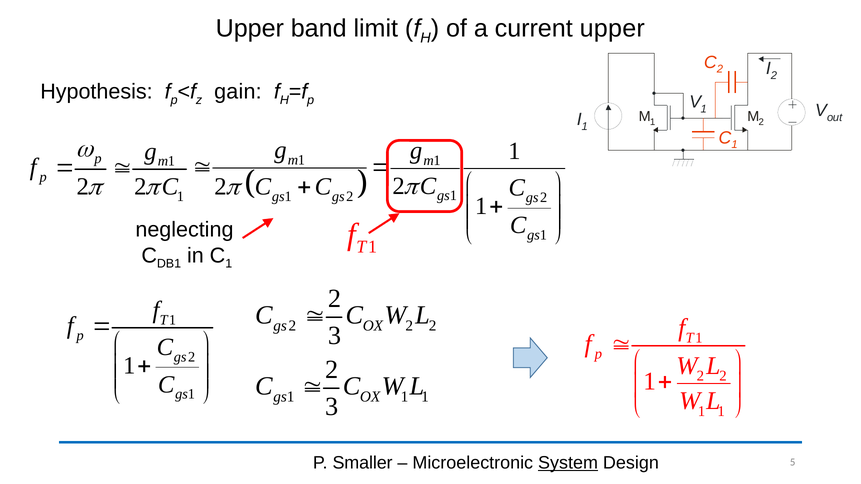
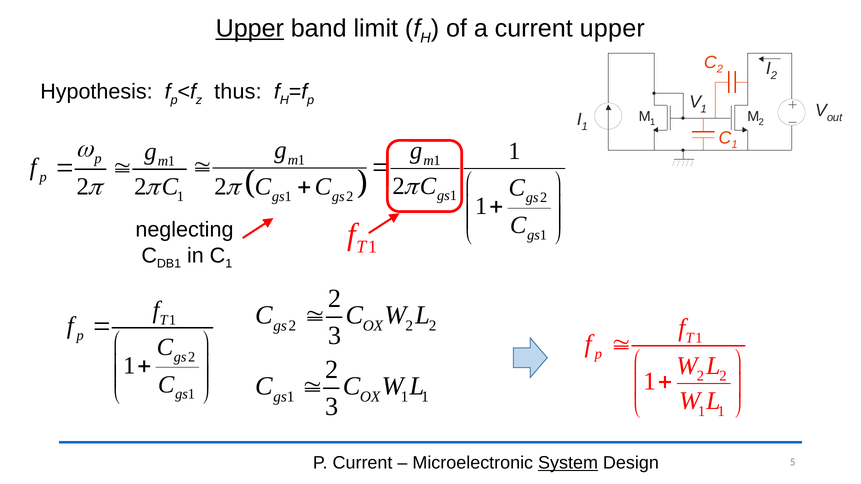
Upper at (250, 28) underline: none -> present
gain: gain -> thus
P Smaller: Smaller -> Current
